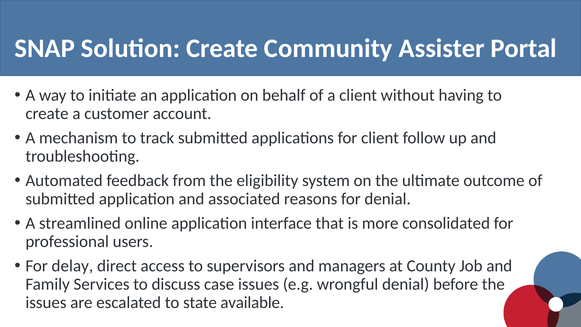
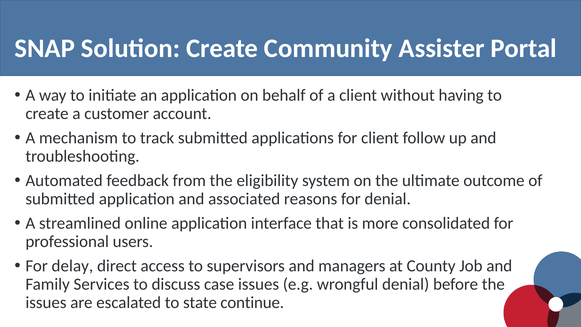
available: available -> continue
